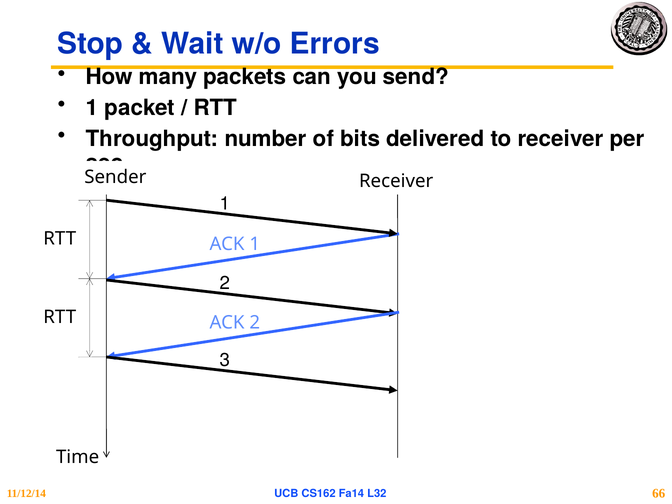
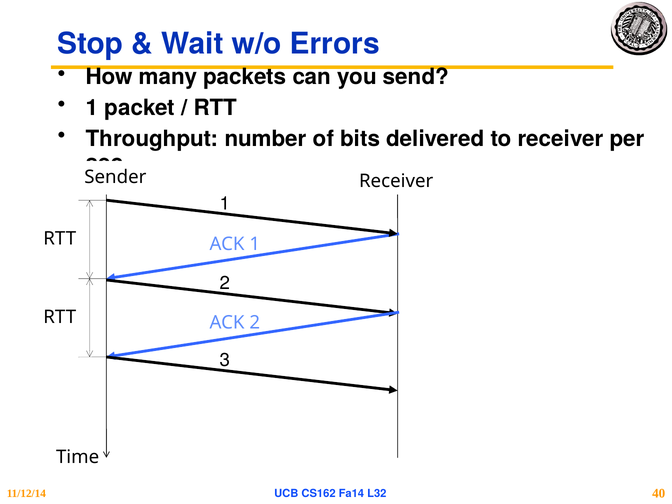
66: 66 -> 40
